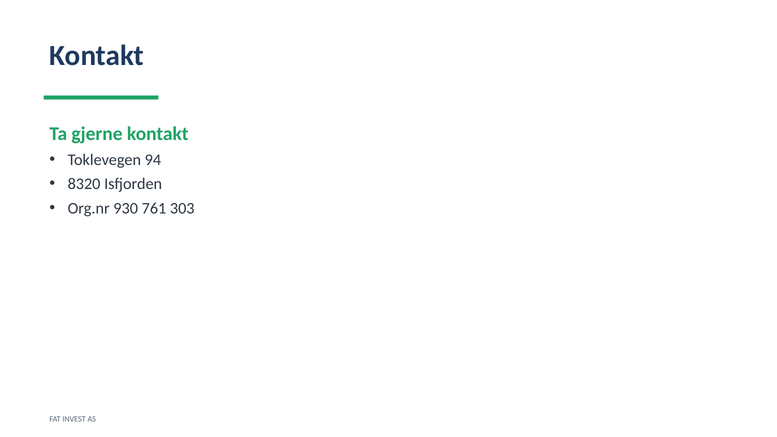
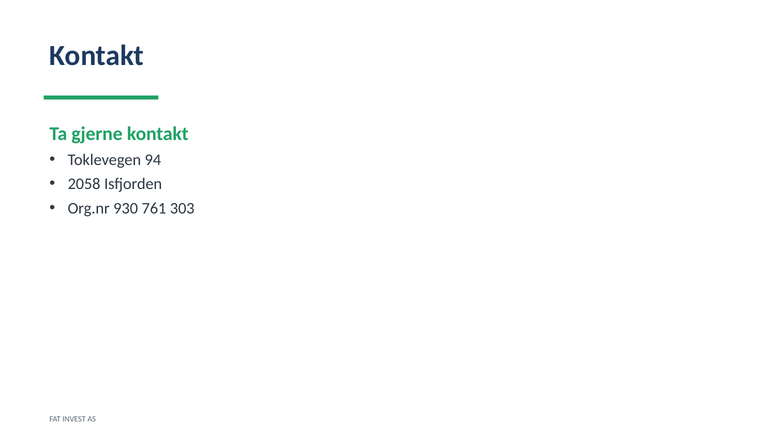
8320: 8320 -> 2058
